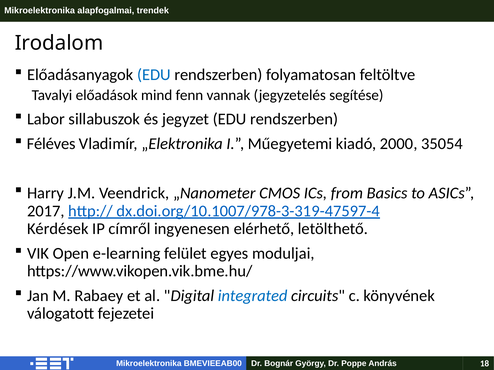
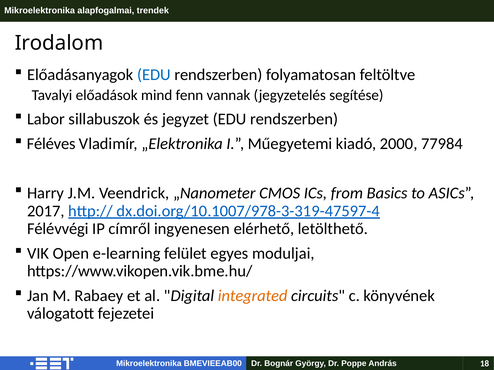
35054: 35054 -> 77984
Kérdések: Kérdések -> Félévvégi
integrated colour: blue -> orange
